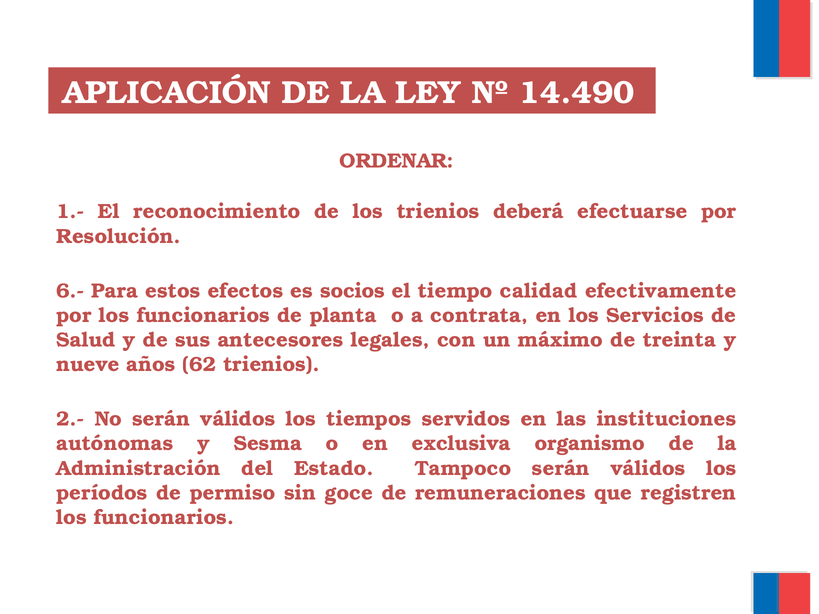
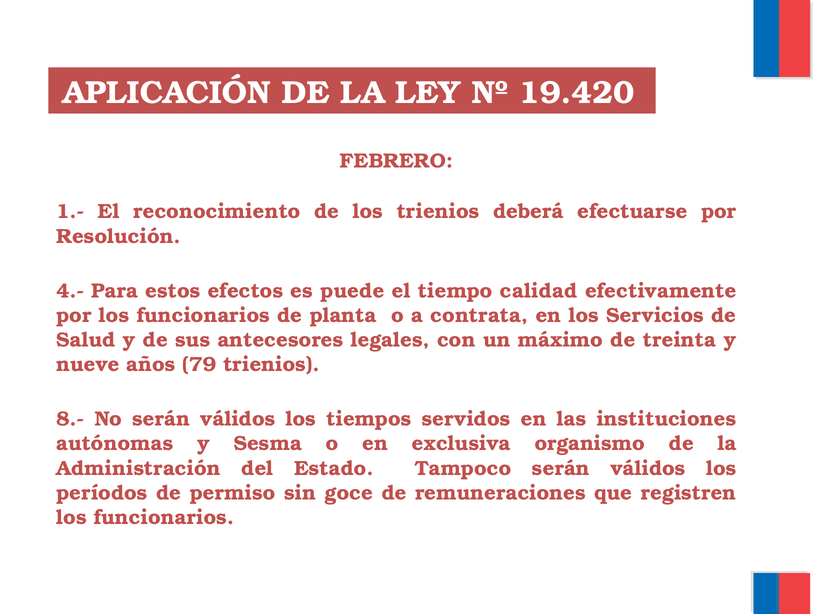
14.490: 14.490 -> 19.420
ORDENAR: ORDENAR -> FEBRERO
6.-: 6.- -> 4.-
socios: socios -> puede
62: 62 -> 79
2.-: 2.- -> 8.-
